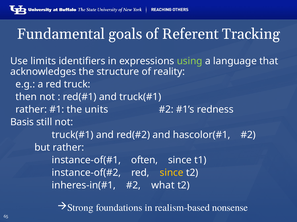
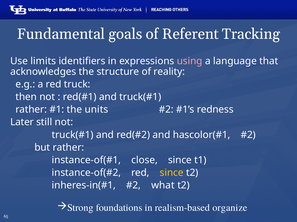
using colour: light green -> pink
Basis: Basis -> Later
often: often -> close
nonsense: nonsense -> organize
